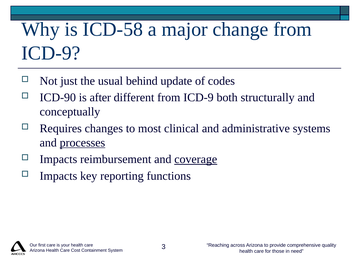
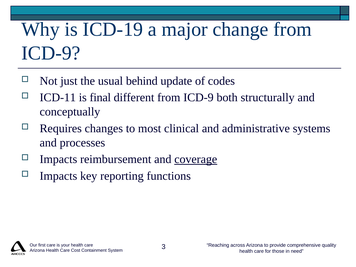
ICD-58: ICD-58 -> ICD-19
ICD-90: ICD-90 -> ICD-11
after: after -> final
processes underline: present -> none
